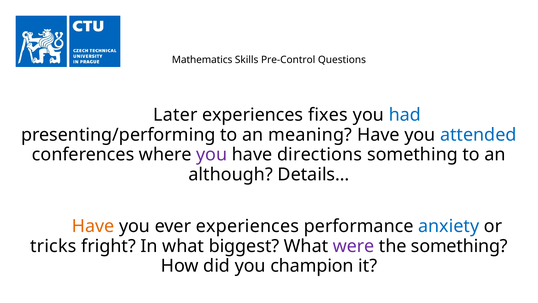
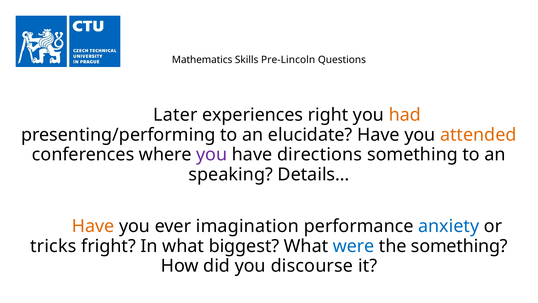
Pre-Control: Pre-Control -> Pre-Lincoln
fixes: fixes -> right
had colour: blue -> orange
meaning: meaning -> elucidate
attended colour: blue -> orange
although: although -> speaking
ever experiences: experiences -> imagination
were colour: purple -> blue
champion: champion -> discourse
